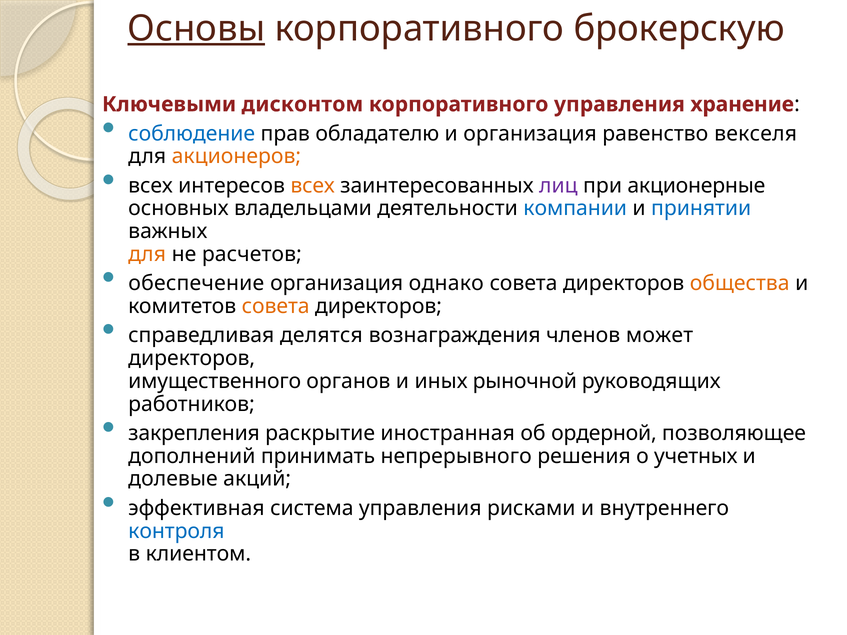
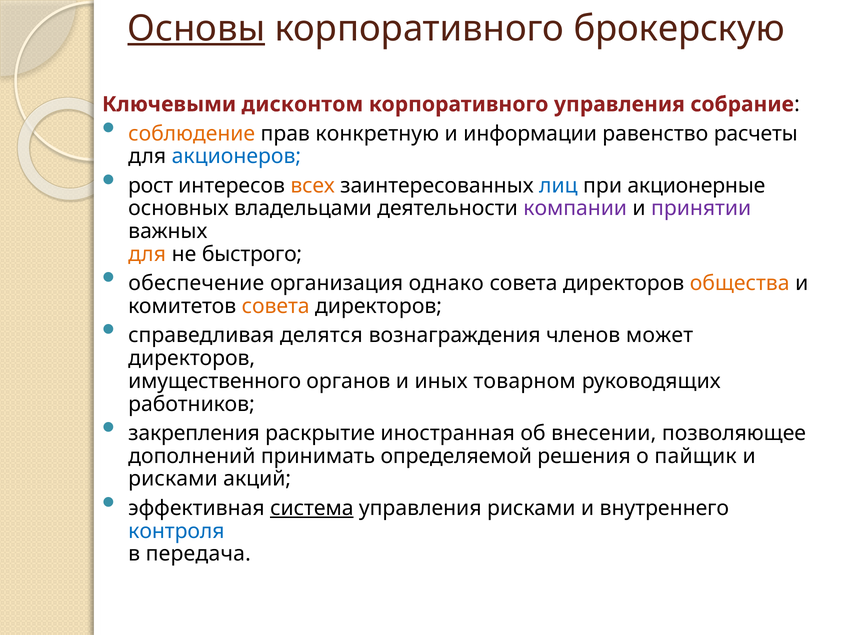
хранение: хранение -> собрание
соблюдение colour: blue -> orange
обладателю: обладателю -> конкретную
и организация: организация -> информации
векселя: векселя -> расчеты
акционеров colour: orange -> blue
всех at (151, 186): всех -> рост
лиц colour: purple -> blue
компании colour: blue -> purple
принятии colour: blue -> purple
расчетов: расчетов -> быстрого
рыночной: рыночной -> товарном
ордерной: ордерной -> внесении
непрерывного: непрерывного -> определяемой
учетных: учетных -> пайщик
долевые at (173, 479): долевые -> рисками
система underline: none -> present
клиентом: клиентом -> передача
